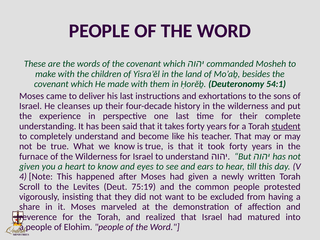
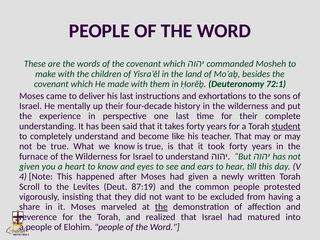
54:1: 54:1 -> 72:1
cleanses: cleanses -> mentally
75:19: 75:19 -> 87:19
the at (161, 207) underline: none -> present
